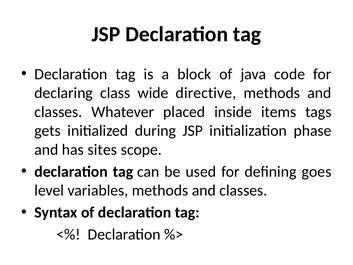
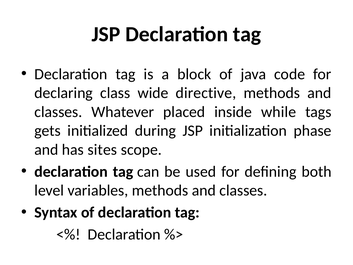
items: items -> while
goes: goes -> both
